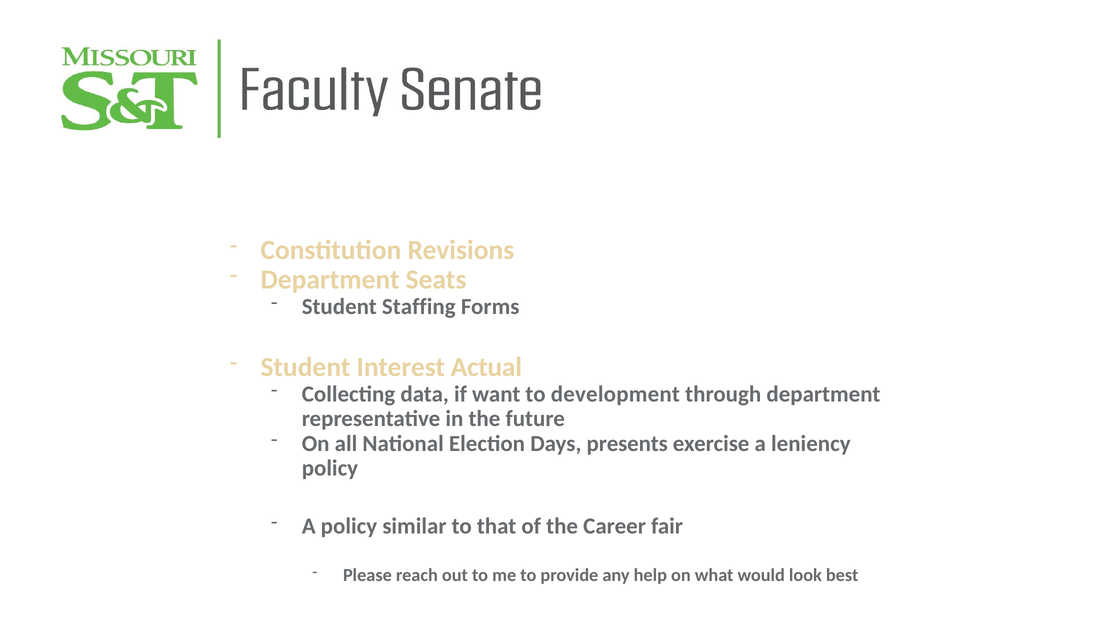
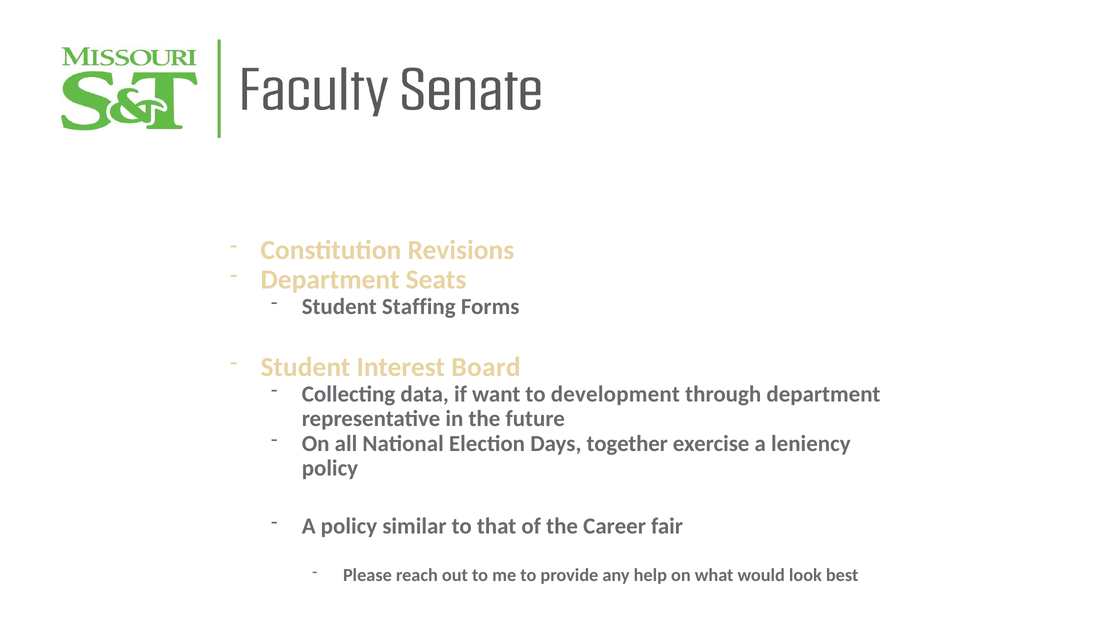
Actual: Actual -> Board
presents: presents -> together
